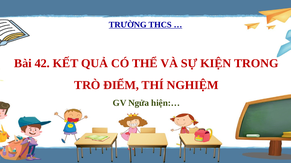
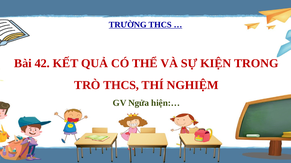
TRÒ ĐIỂM: ĐIỂM -> THCS
